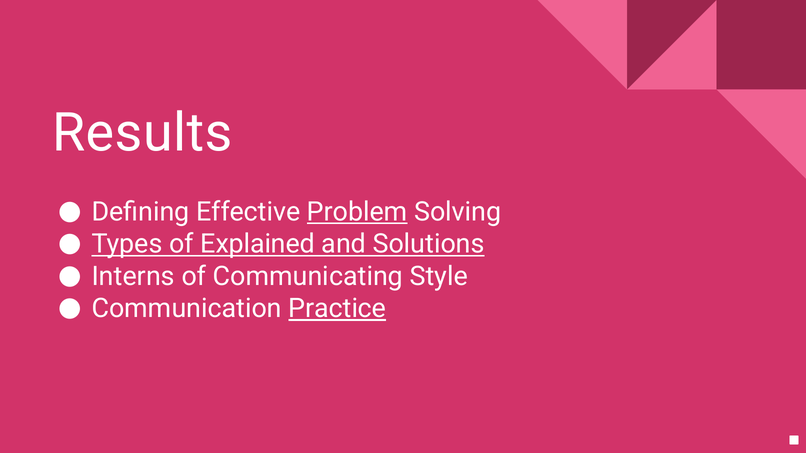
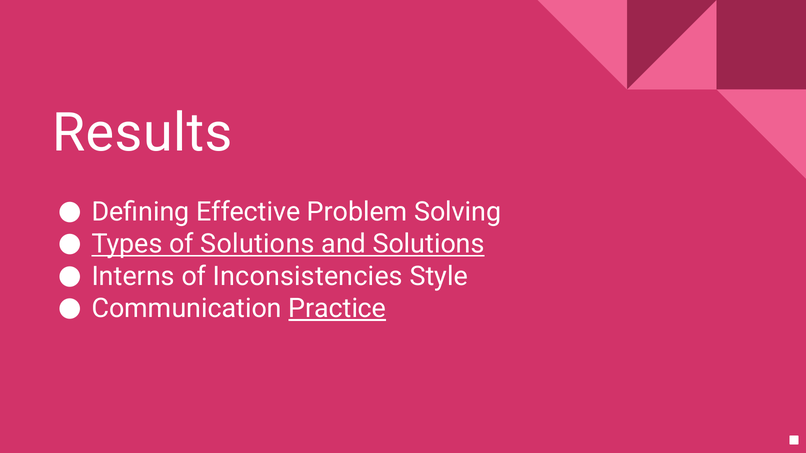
Problem underline: present -> none
of Explained: Explained -> Solutions
Communicating: Communicating -> Inconsistencies
